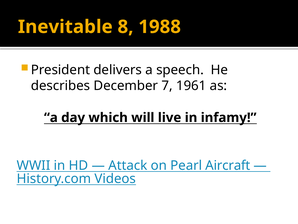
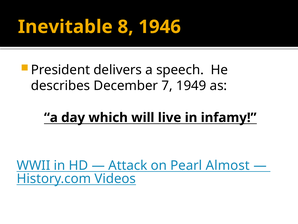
1988: 1988 -> 1946
1961: 1961 -> 1949
Aircraft: Aircraft -> Almost
